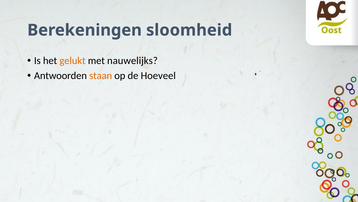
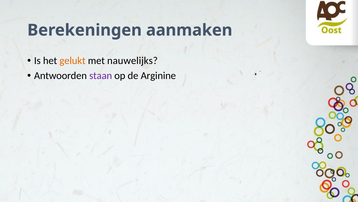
sloomheid: sloomheid -> aanmaken
staan colour: orange -> purple
Hoeveel: Hoeveel -> Arginine
